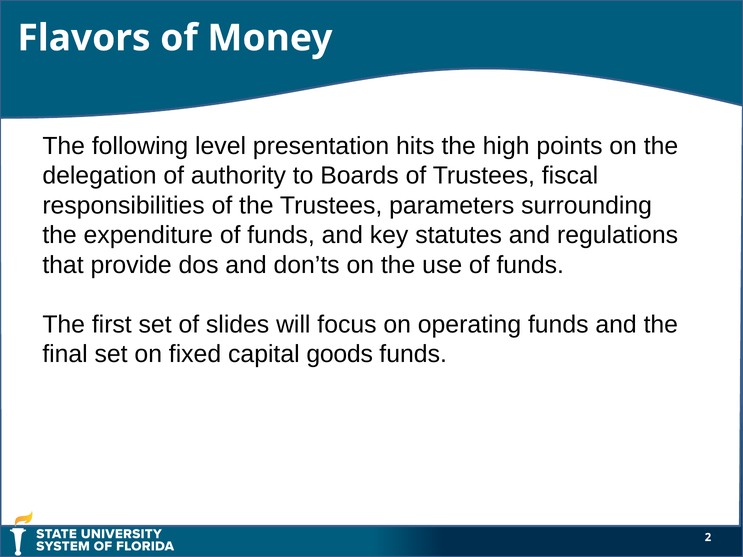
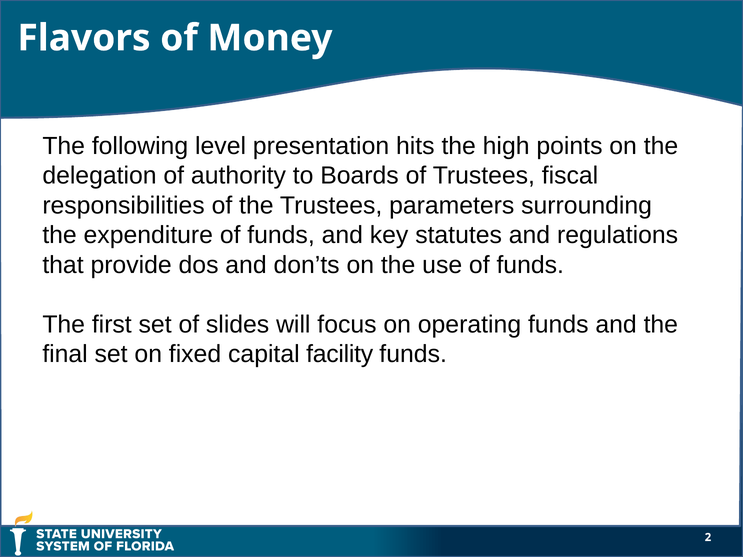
goods: goods -> facility
